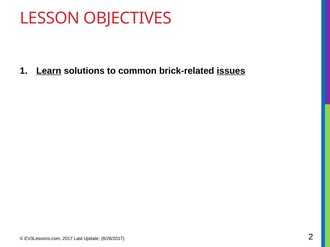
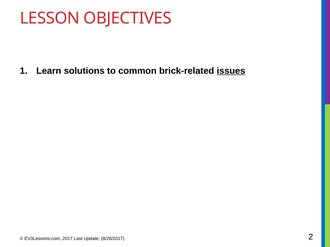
Learn underline: present -> none
